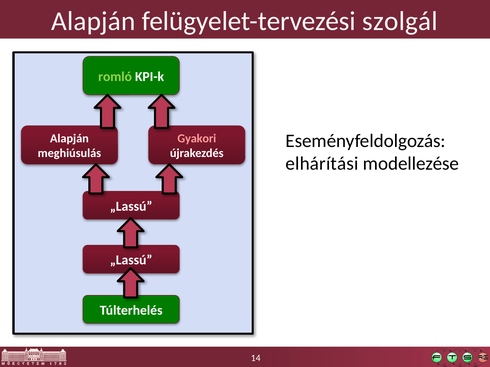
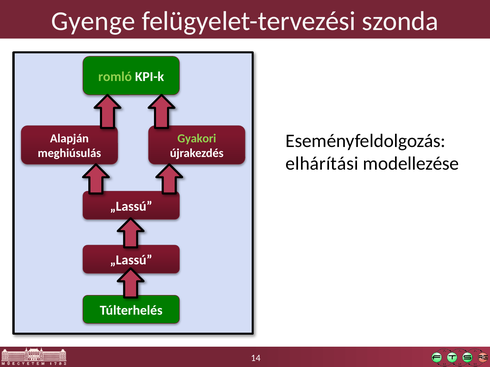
Alapján at (93, 21): Alapján -> Gyenge
szolgál: szolgál -> szonda
Gyakori colour: pink -> light green
